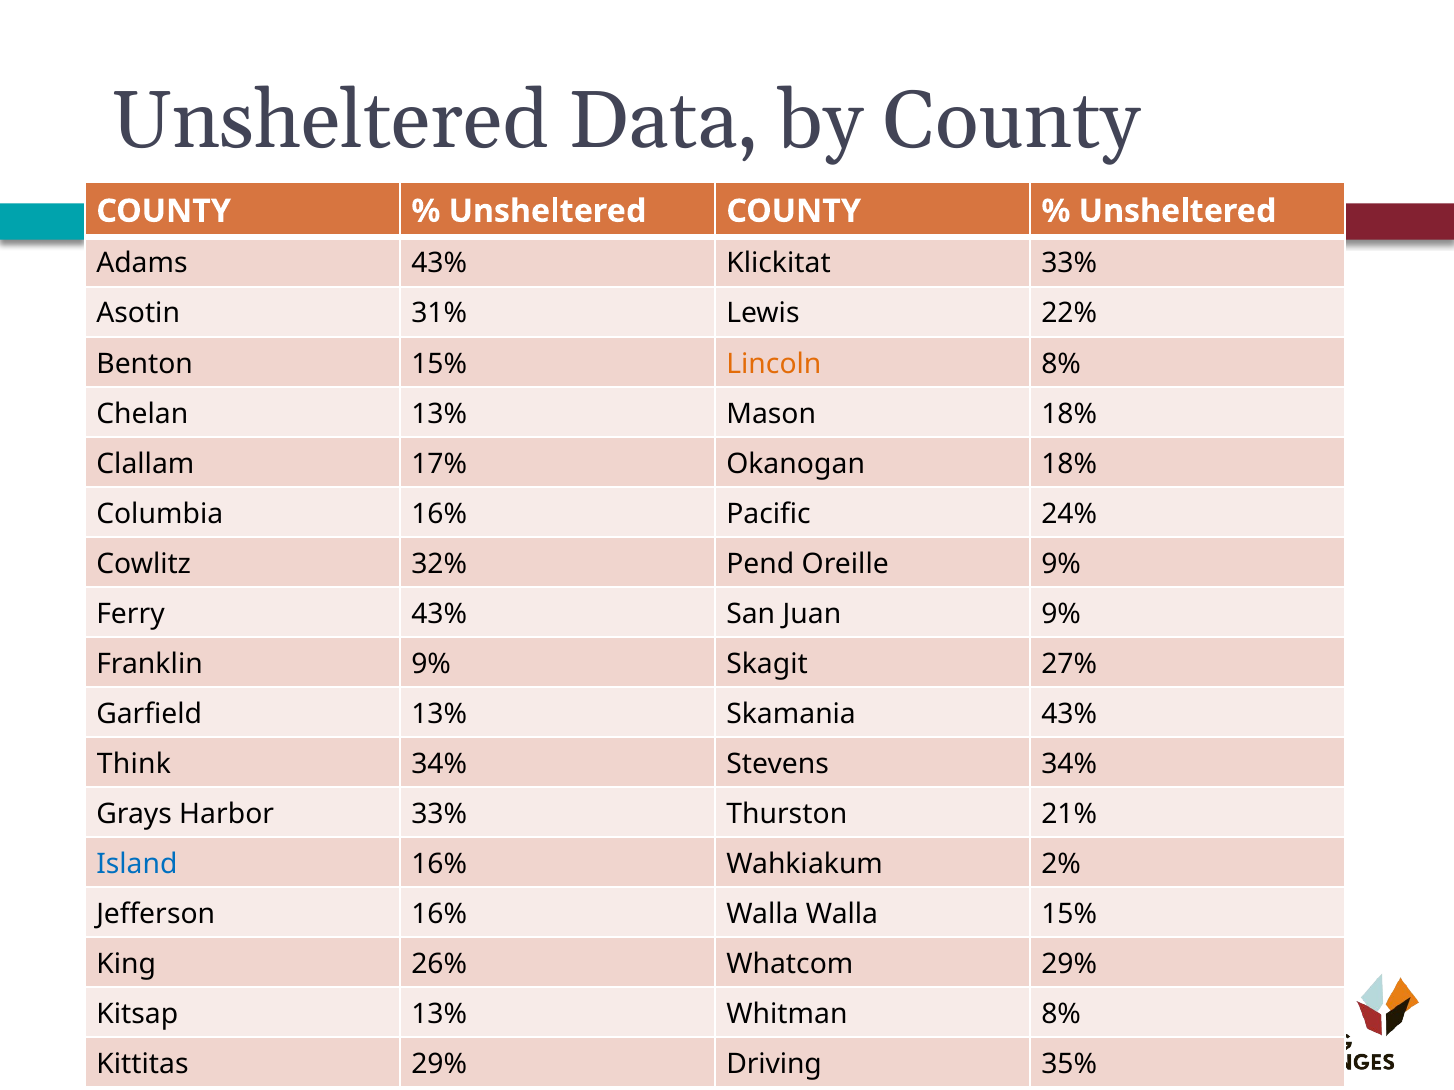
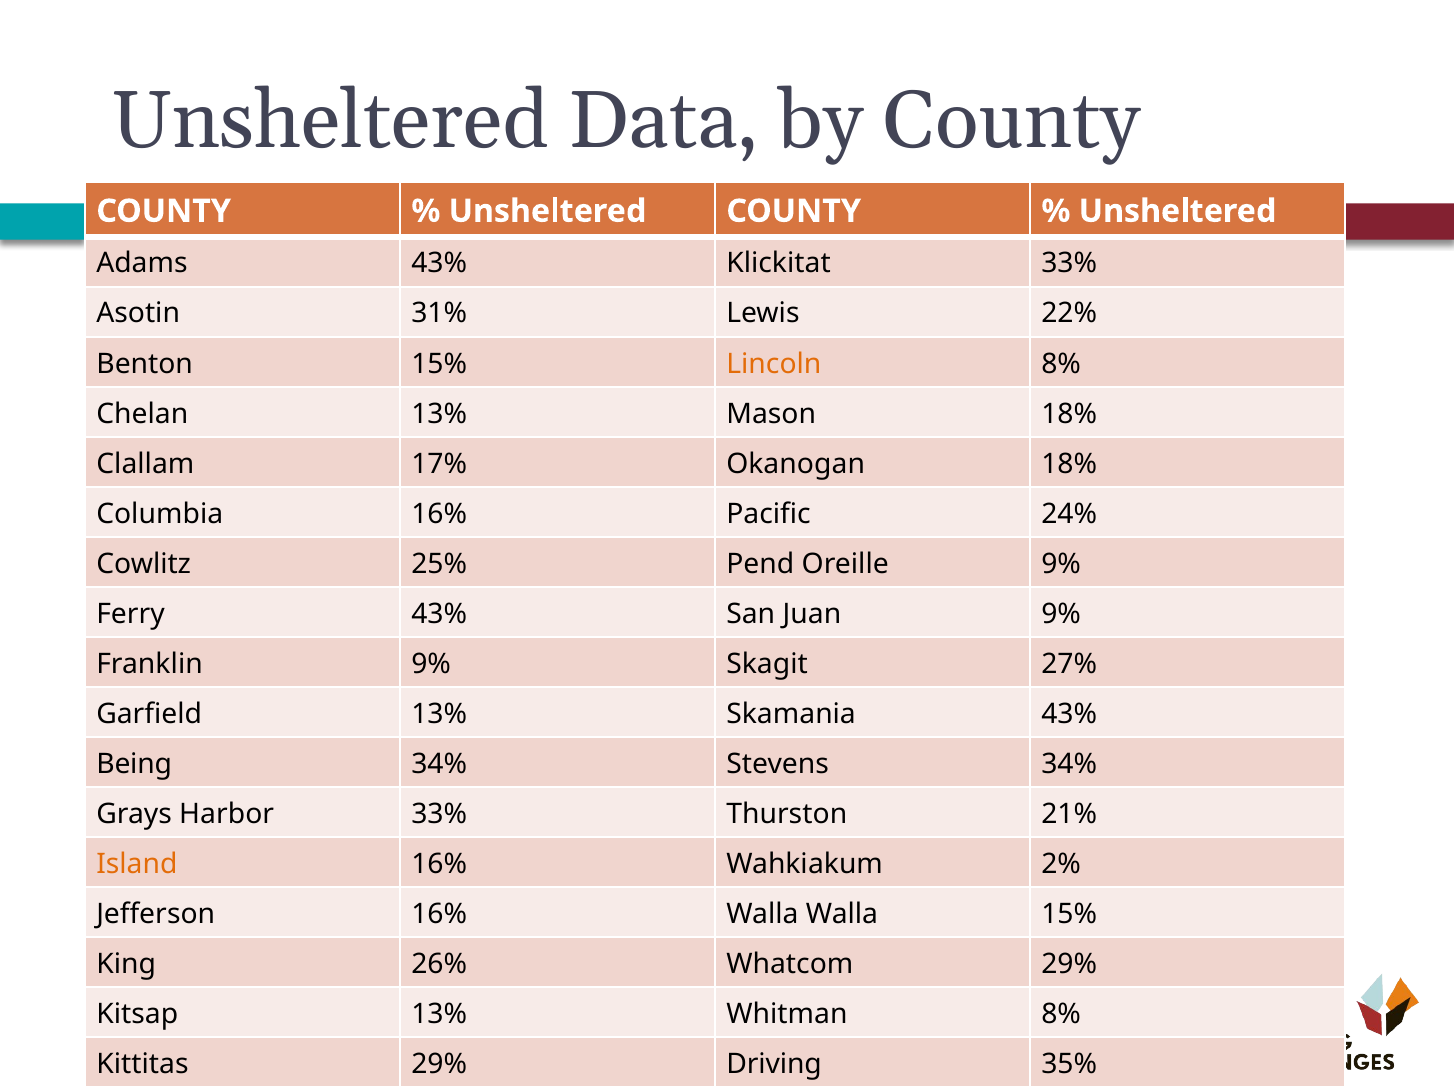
32%: 32% -> 25%
Think: Think -> Being
Island colour: blue -> orange
